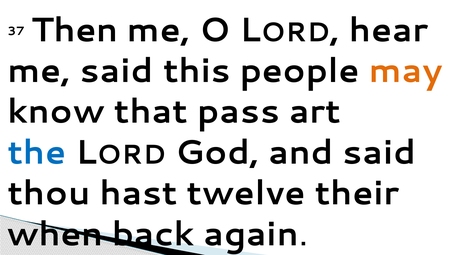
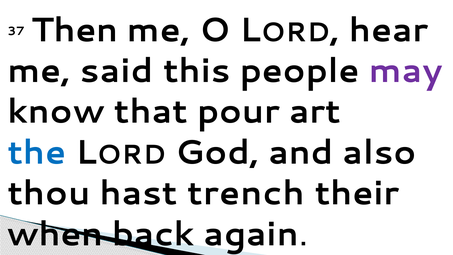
may colour: orange -> purple
pass: pass -> pour
and said: said -> also
twelve: twelve -> trench
